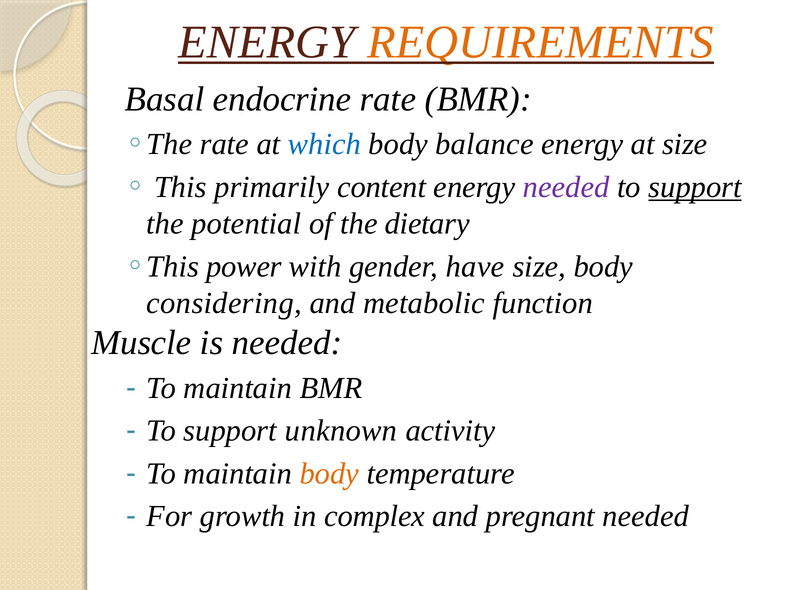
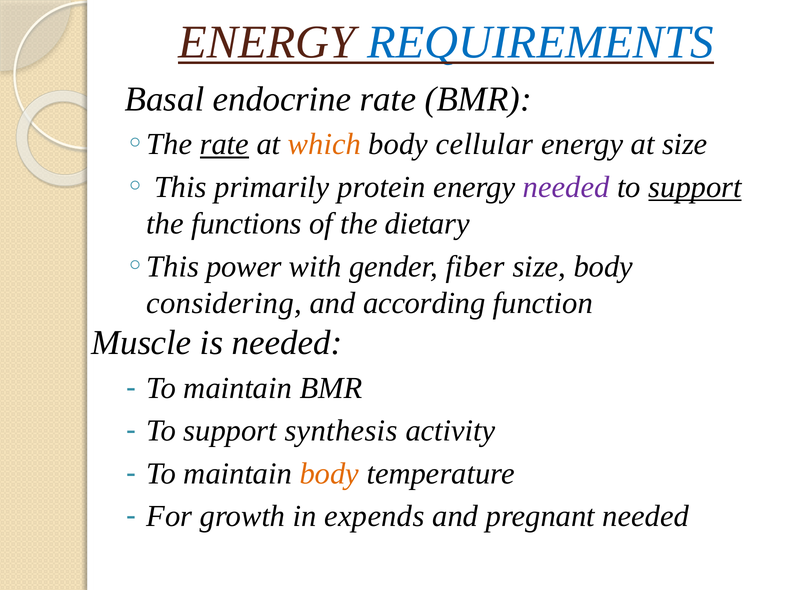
REQUIREMENTS colour: orange -> blue
rate at (224, 144) underline: none -> present
which colour: blue -> orange
balance: balance -> cellular
content: content -> protein
potential: potential -> functions
have: have -> fiber
metabolic: metabolic -> according
unknown: unknown -> synthesis
complex: complex -> expends
